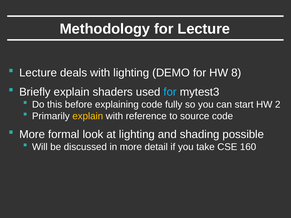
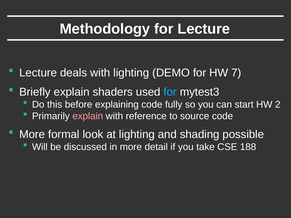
8: 8 -> 7
explain at (88, 116) colour: yellow -> pink
160: 160 -> 188
